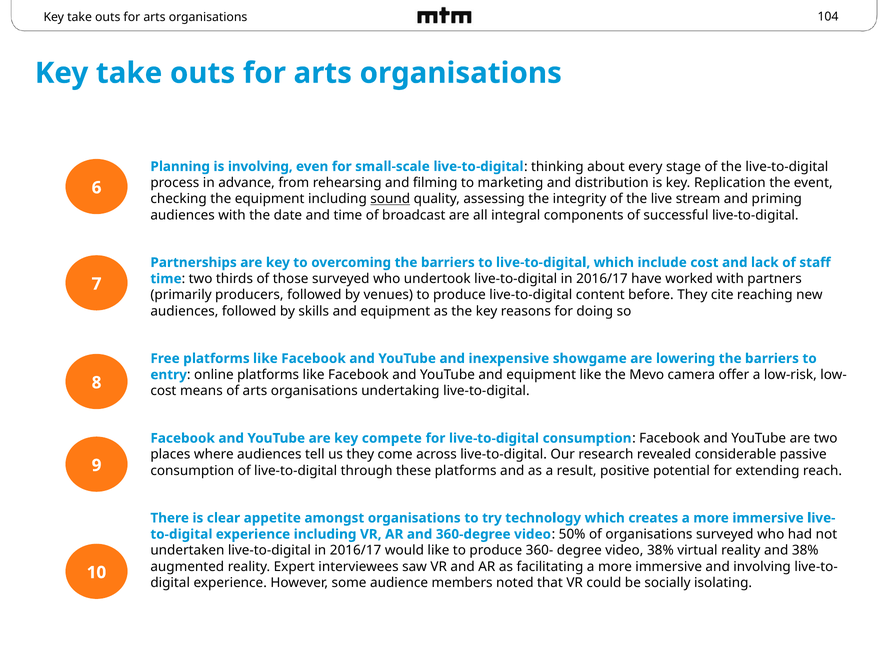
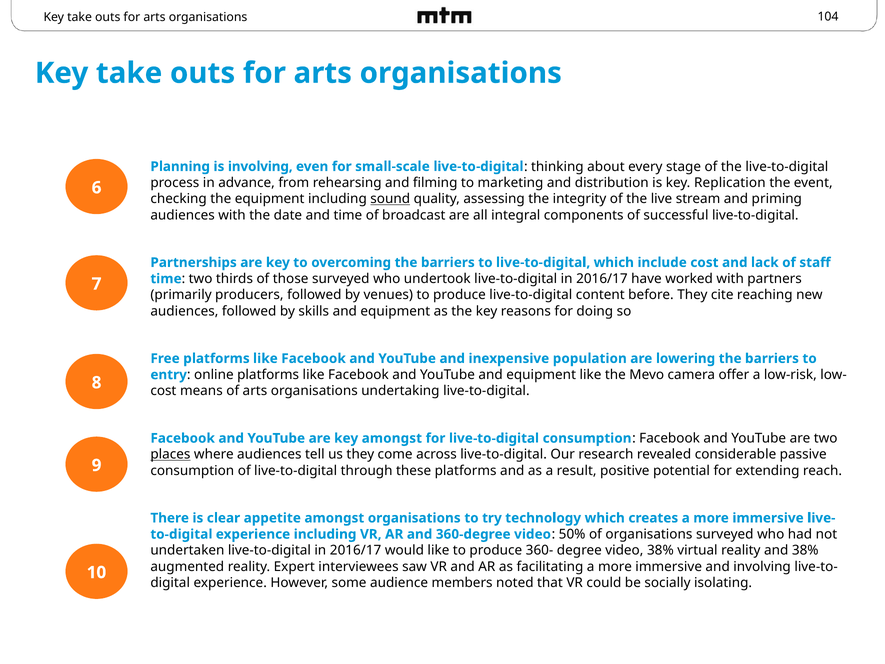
showgame: showgame -> population
key compete: compete -> amongst
places underline: none -> present
